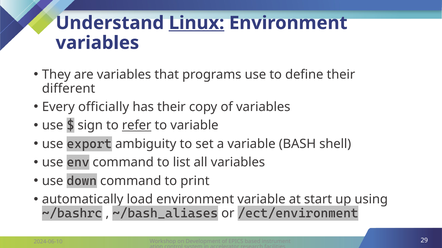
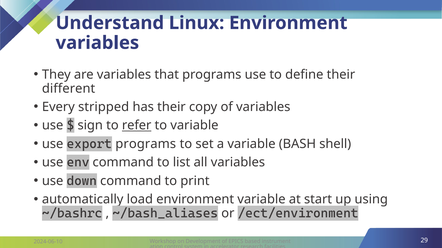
Linux underline: present -> none
officially: officially -> stripped
export ambiguity: ambiguity -> programs
